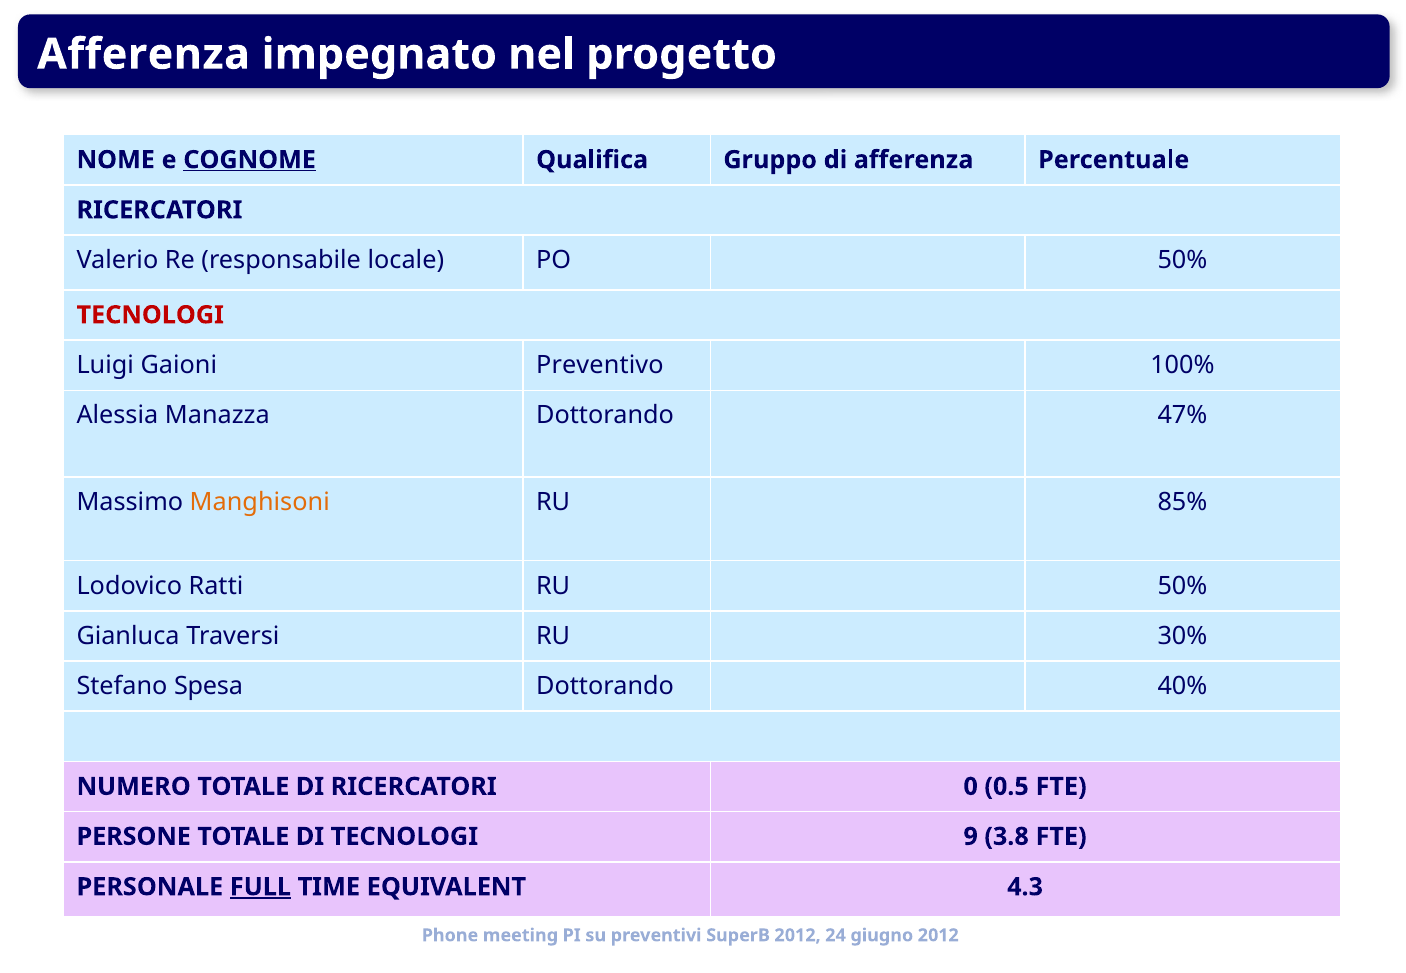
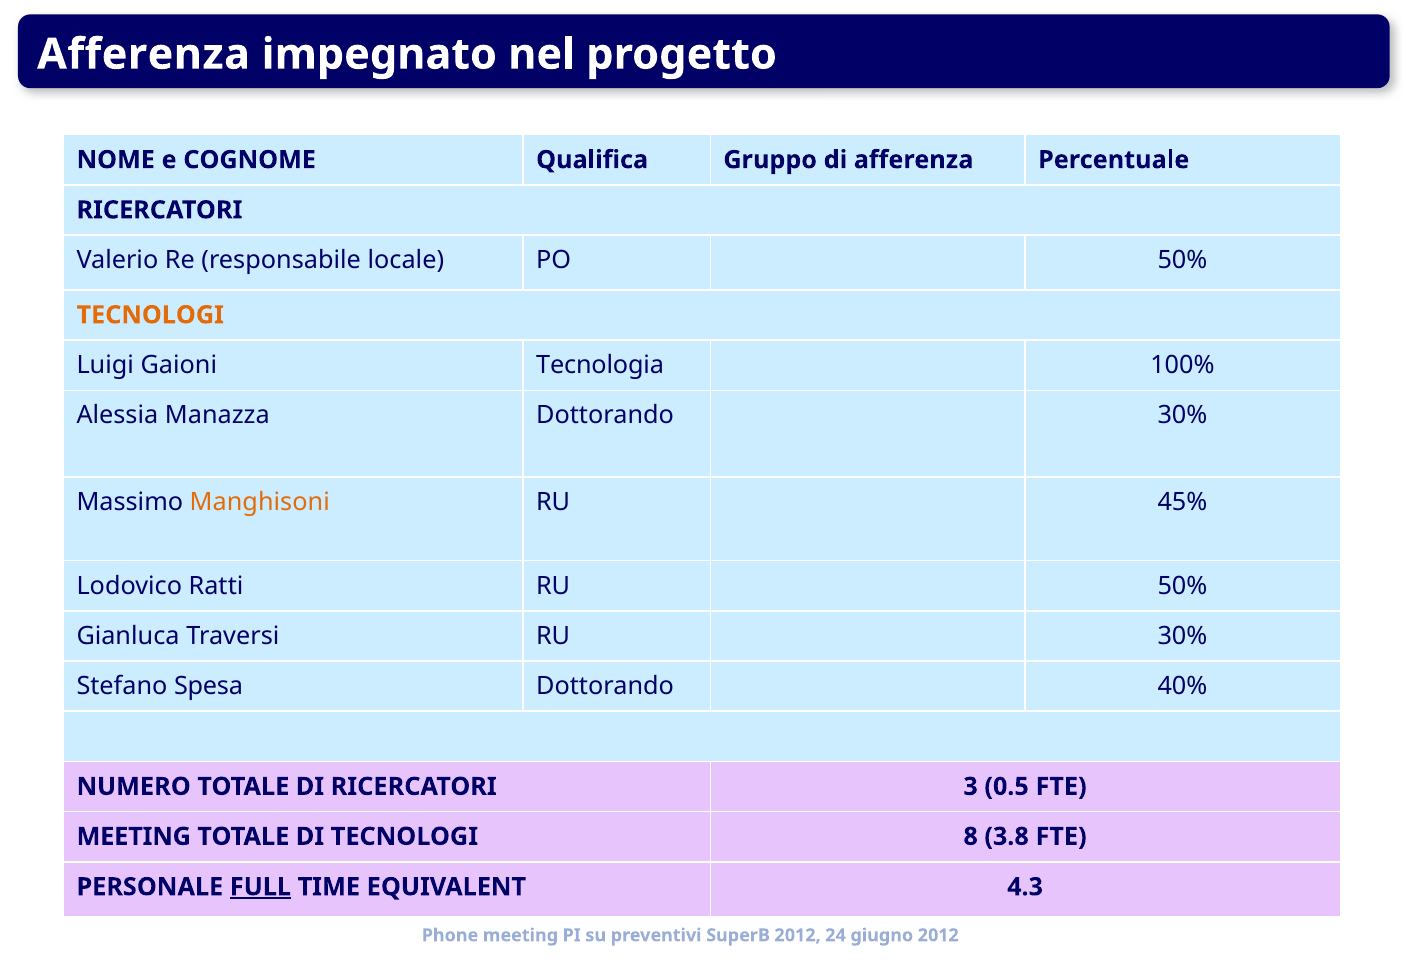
COGNOME underline: present -> none
TECNOLOGI at (150, 315) colour: red -> orange
Preventivo: Preventivo -> Tecnologia
Dottorando 47%: 47% -> 30%
85%: 85% -> 45%
0: 0 -> 3
PERSONE at (134, 837): PERSONE -> MEETING
9: 9 -> 8
